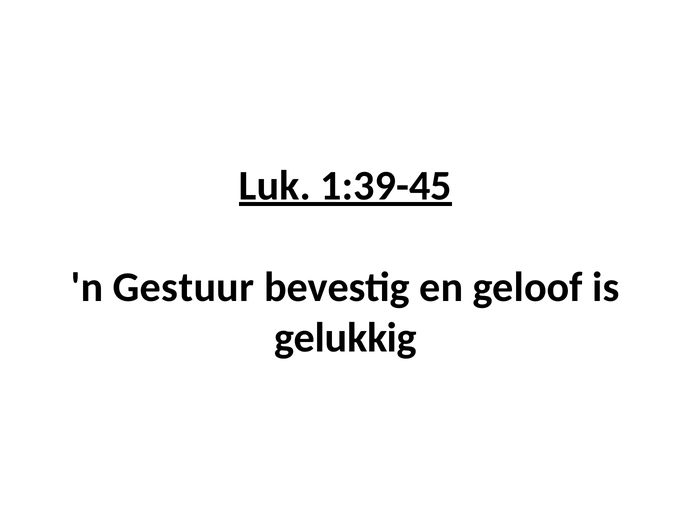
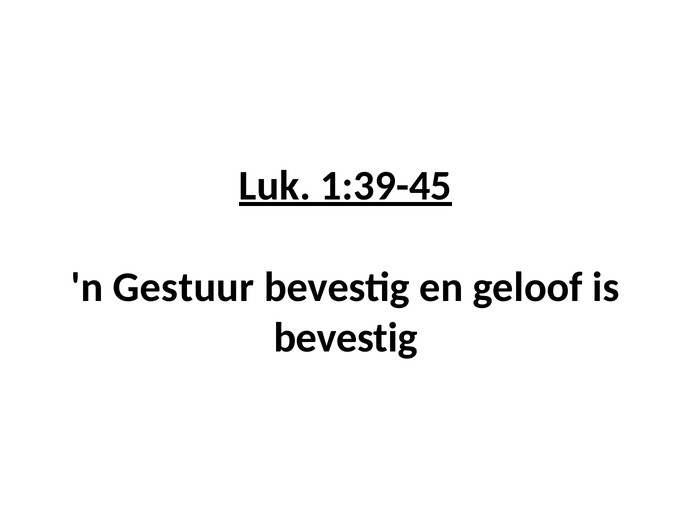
gelukkig at (346, 338): gelukkig -> bevestig
